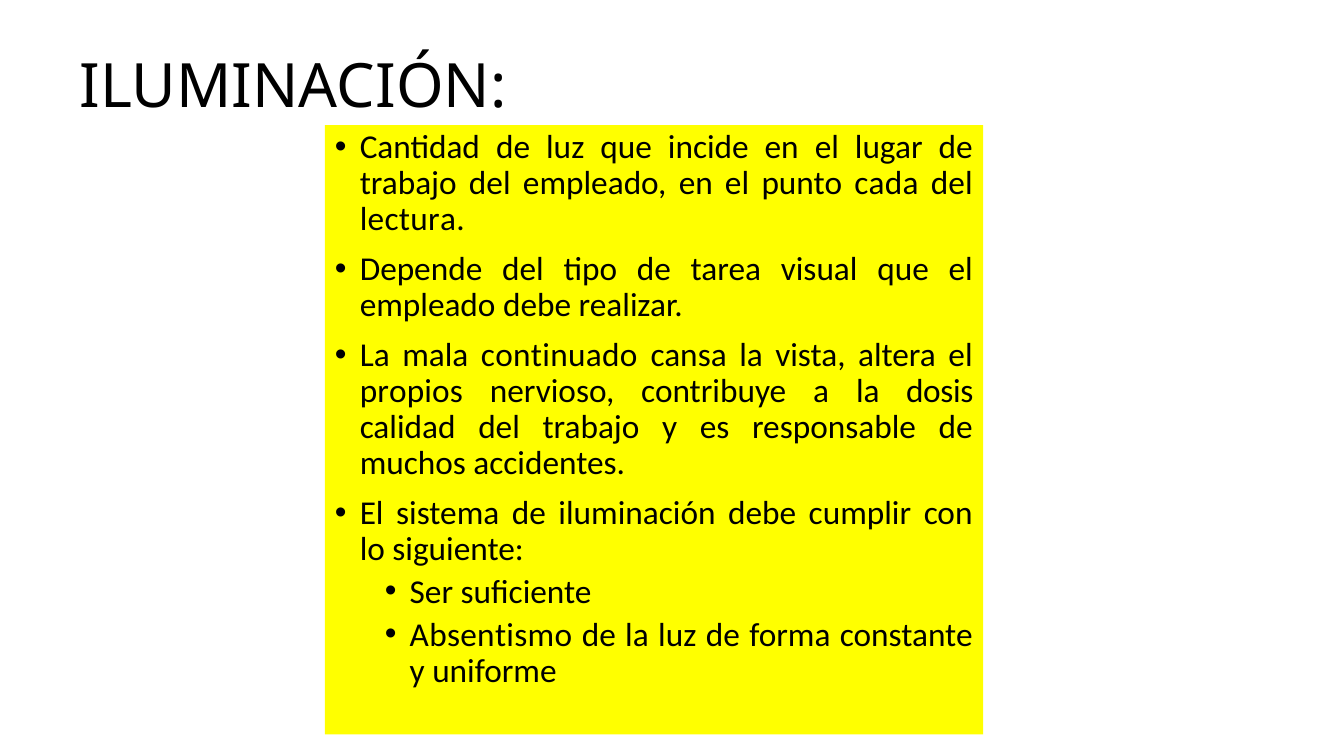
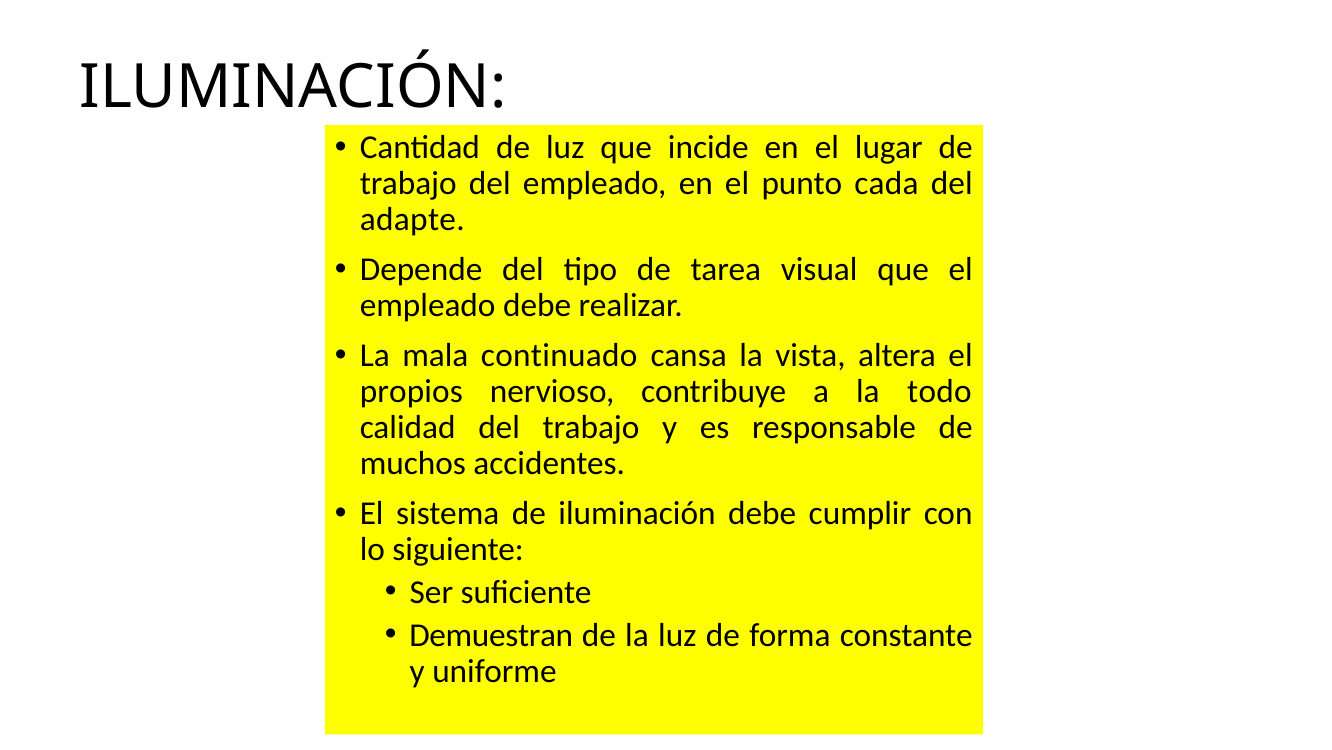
lectura: lectura -> adapte
dosis: dosis -> todo
Absentismo: Absentismo -> Demuestran
